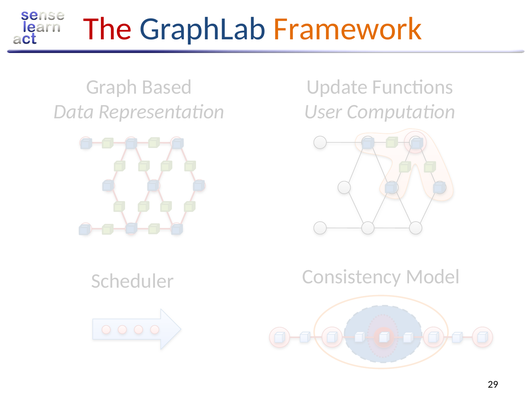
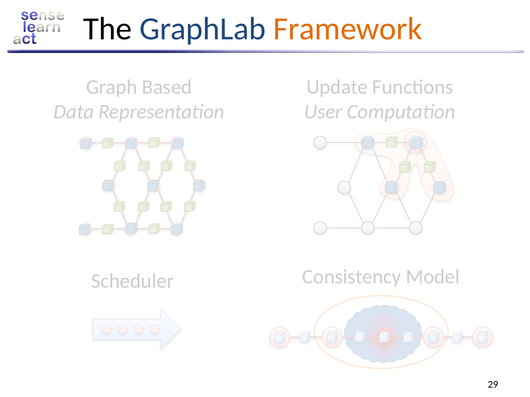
The colour: red -> black
